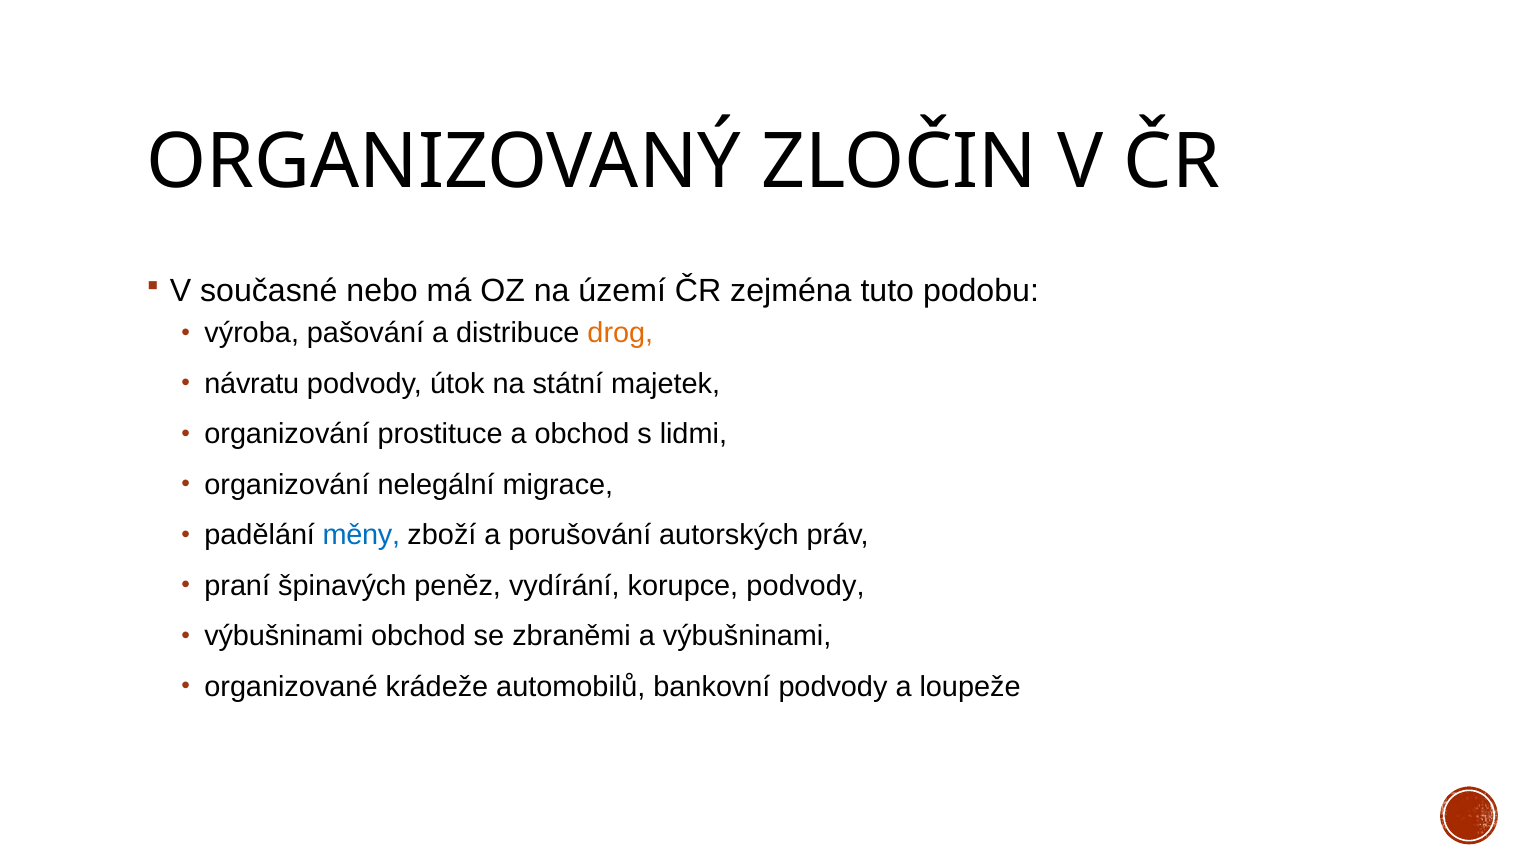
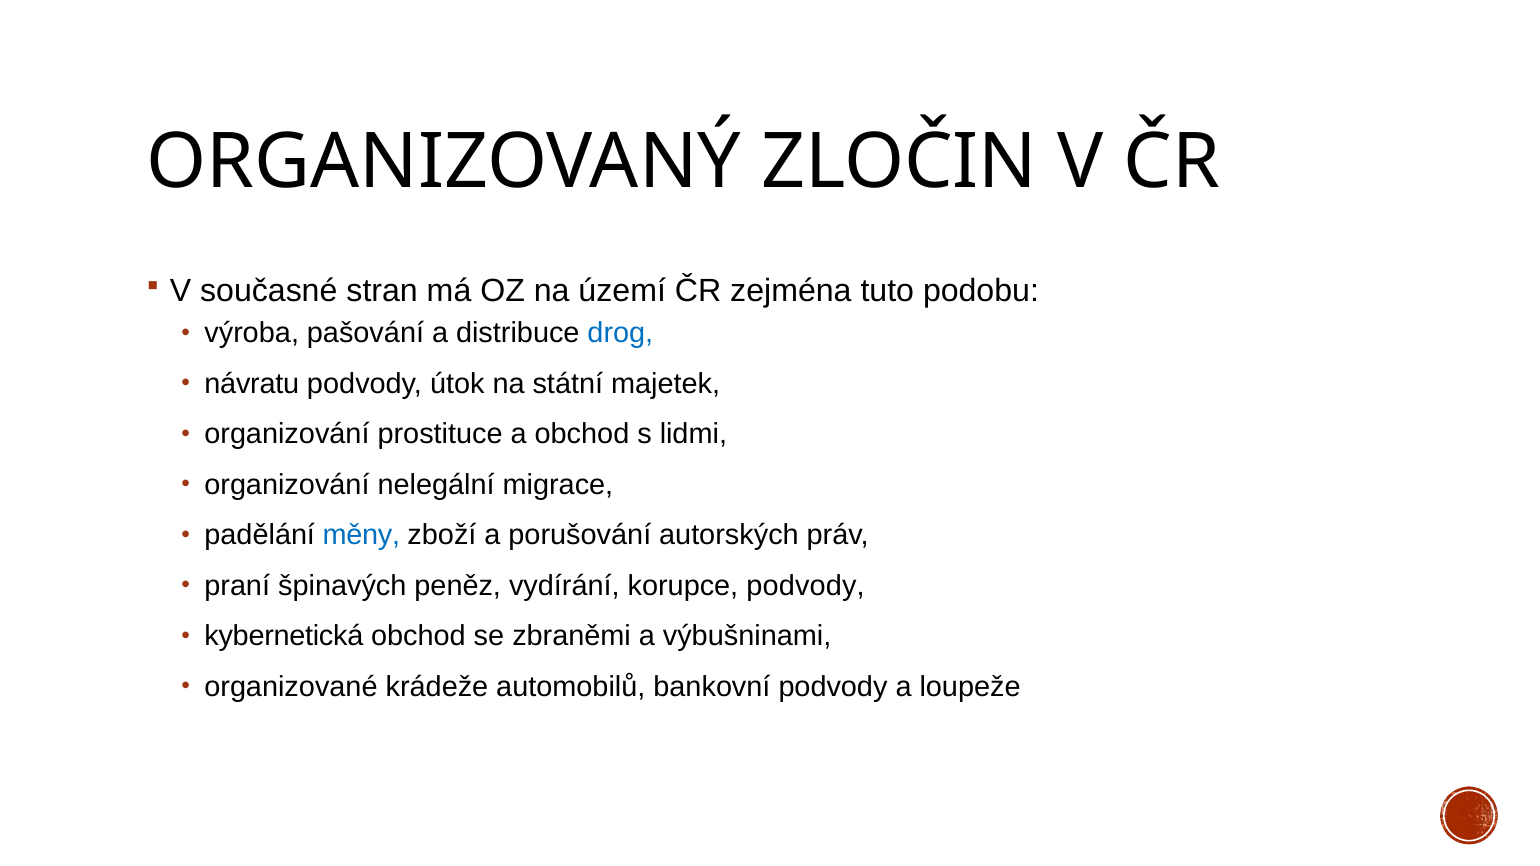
nebo: nebo -> stran
drog colour: orange -> blue
výbušninami at (284, 636): výbušninami -> kybernetická
